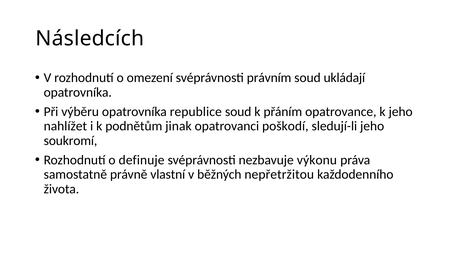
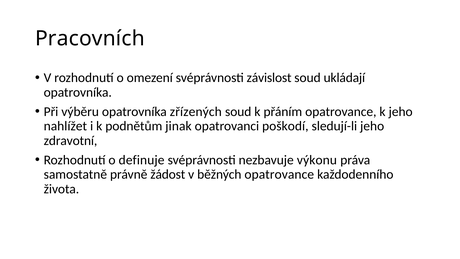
Následcích: Následcích -> Pracovních
právním: právním -> závislost
republice: republice -> zřízených
soukromí: soukromí -> zdravotní
vlastní: vlastní -> žádost
běžných nepřetržitou: nepřetržitou -> opatrovance
